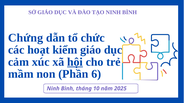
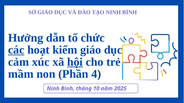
Chứng: Chứng -> Hưởng
các underline: none -> present
6: 6 -> 4
